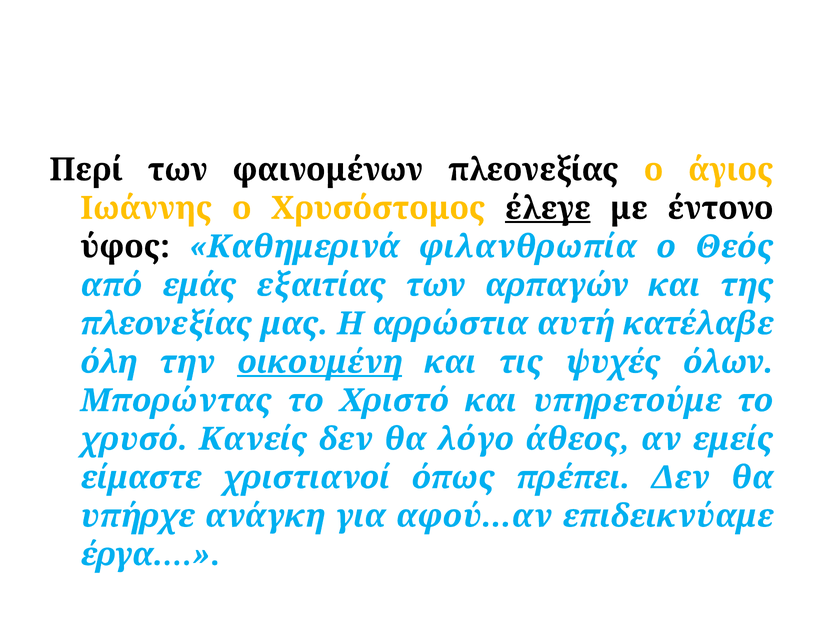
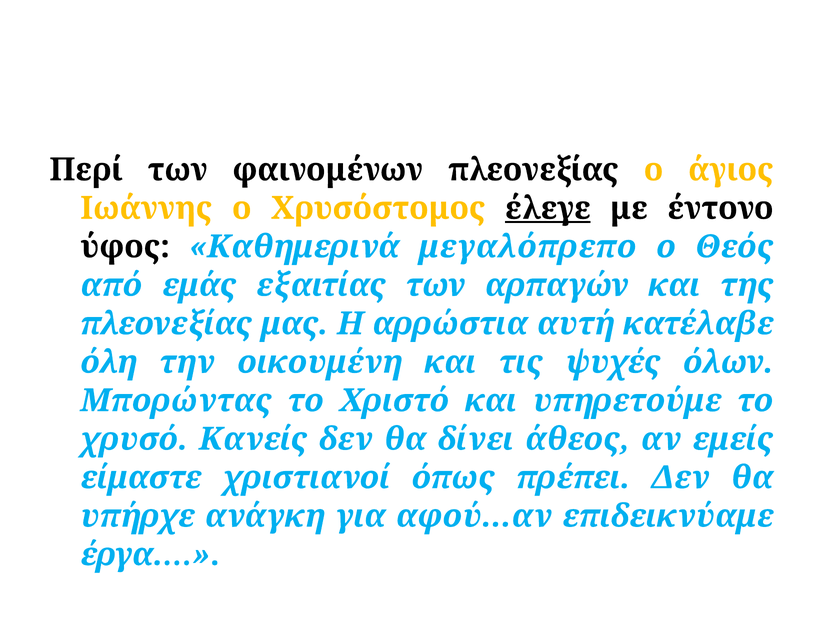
φιλανθρωπία: φιλανθρωπία -> μεγαλόπρεπο
οικουμένη underline: present -> none
λόγο: λόγο -> δίνει
